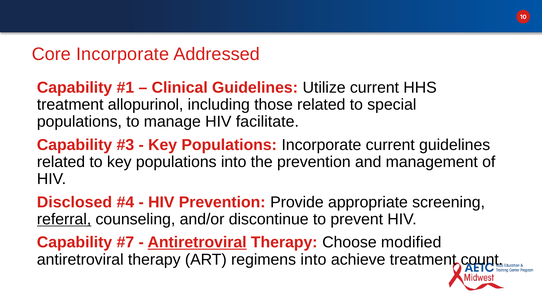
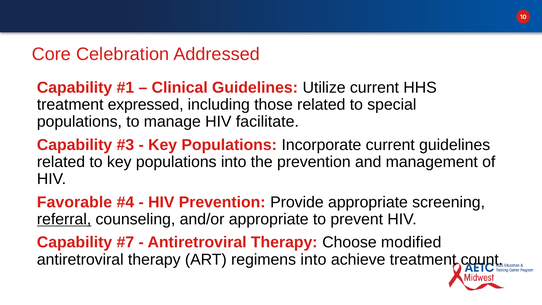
Core Incorporate: Incorporate -> Celebration
allopurinol: allopurinol -> expressed
Disclosed: Disclosed -> Favorable
and/or discontinue: discontinue -> appropriate
Antiretroviral at (197, 242) underline: present -> none
